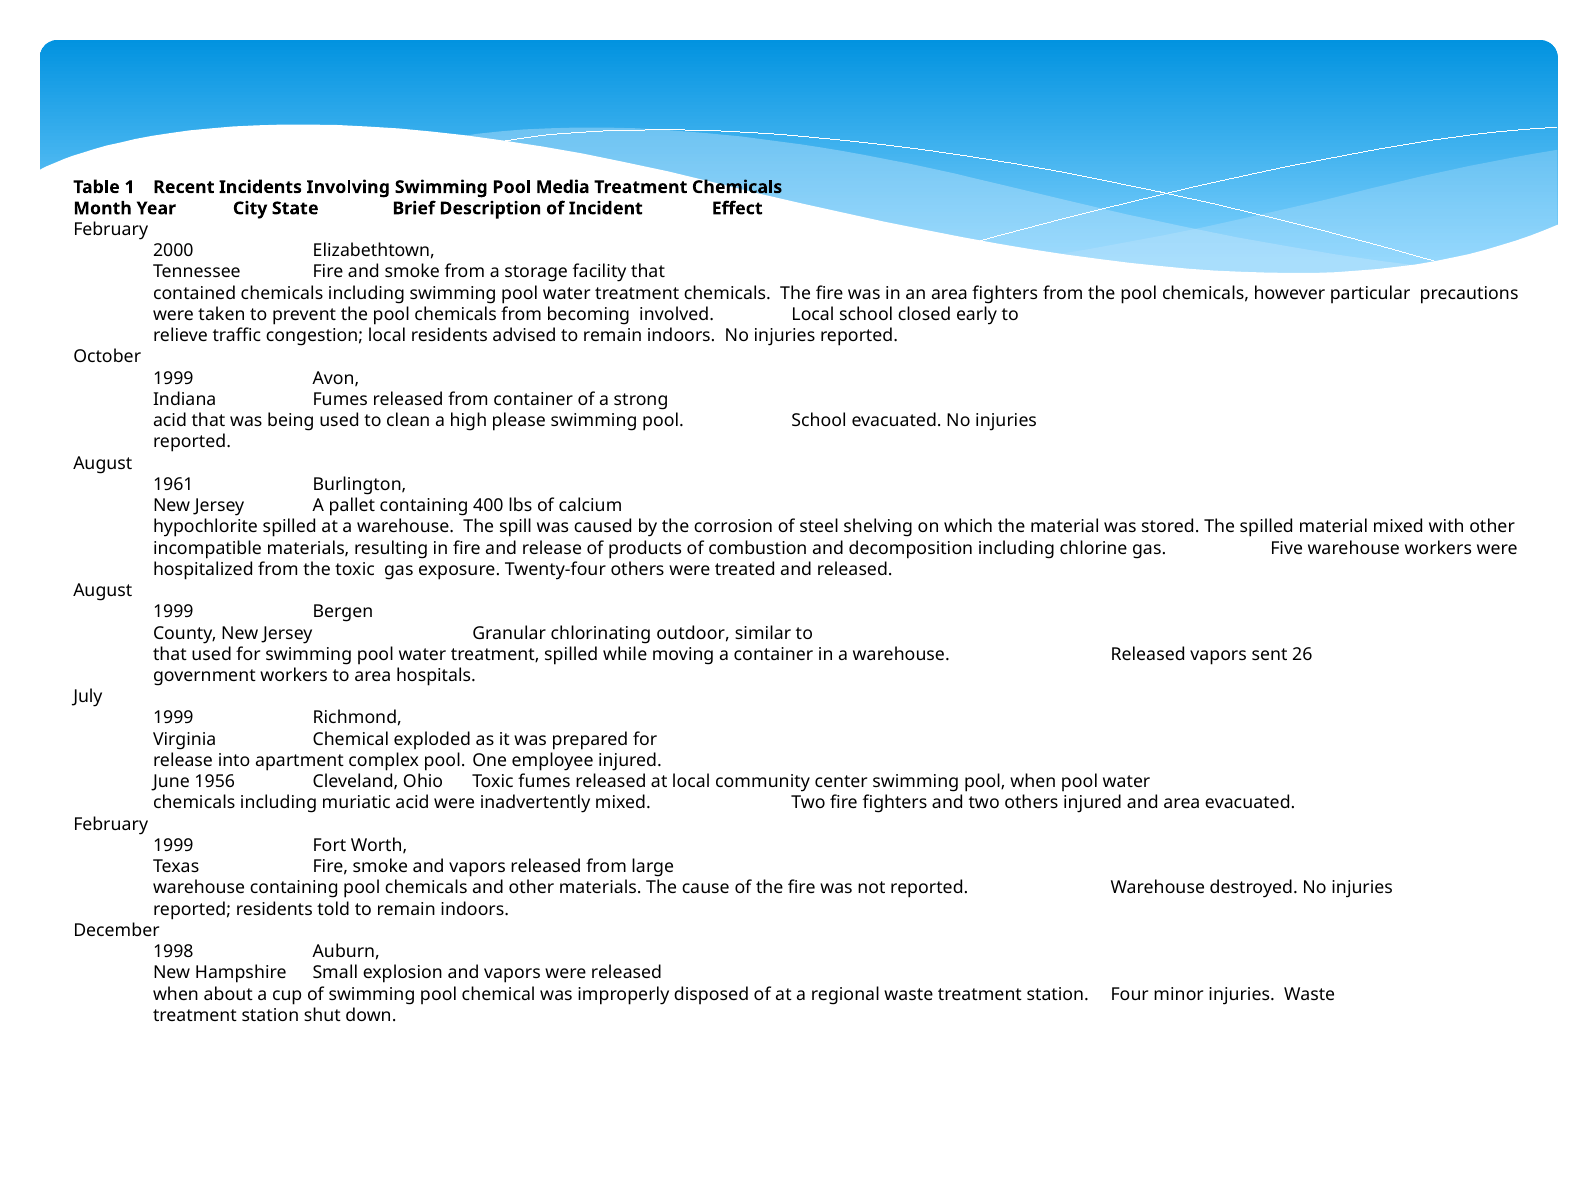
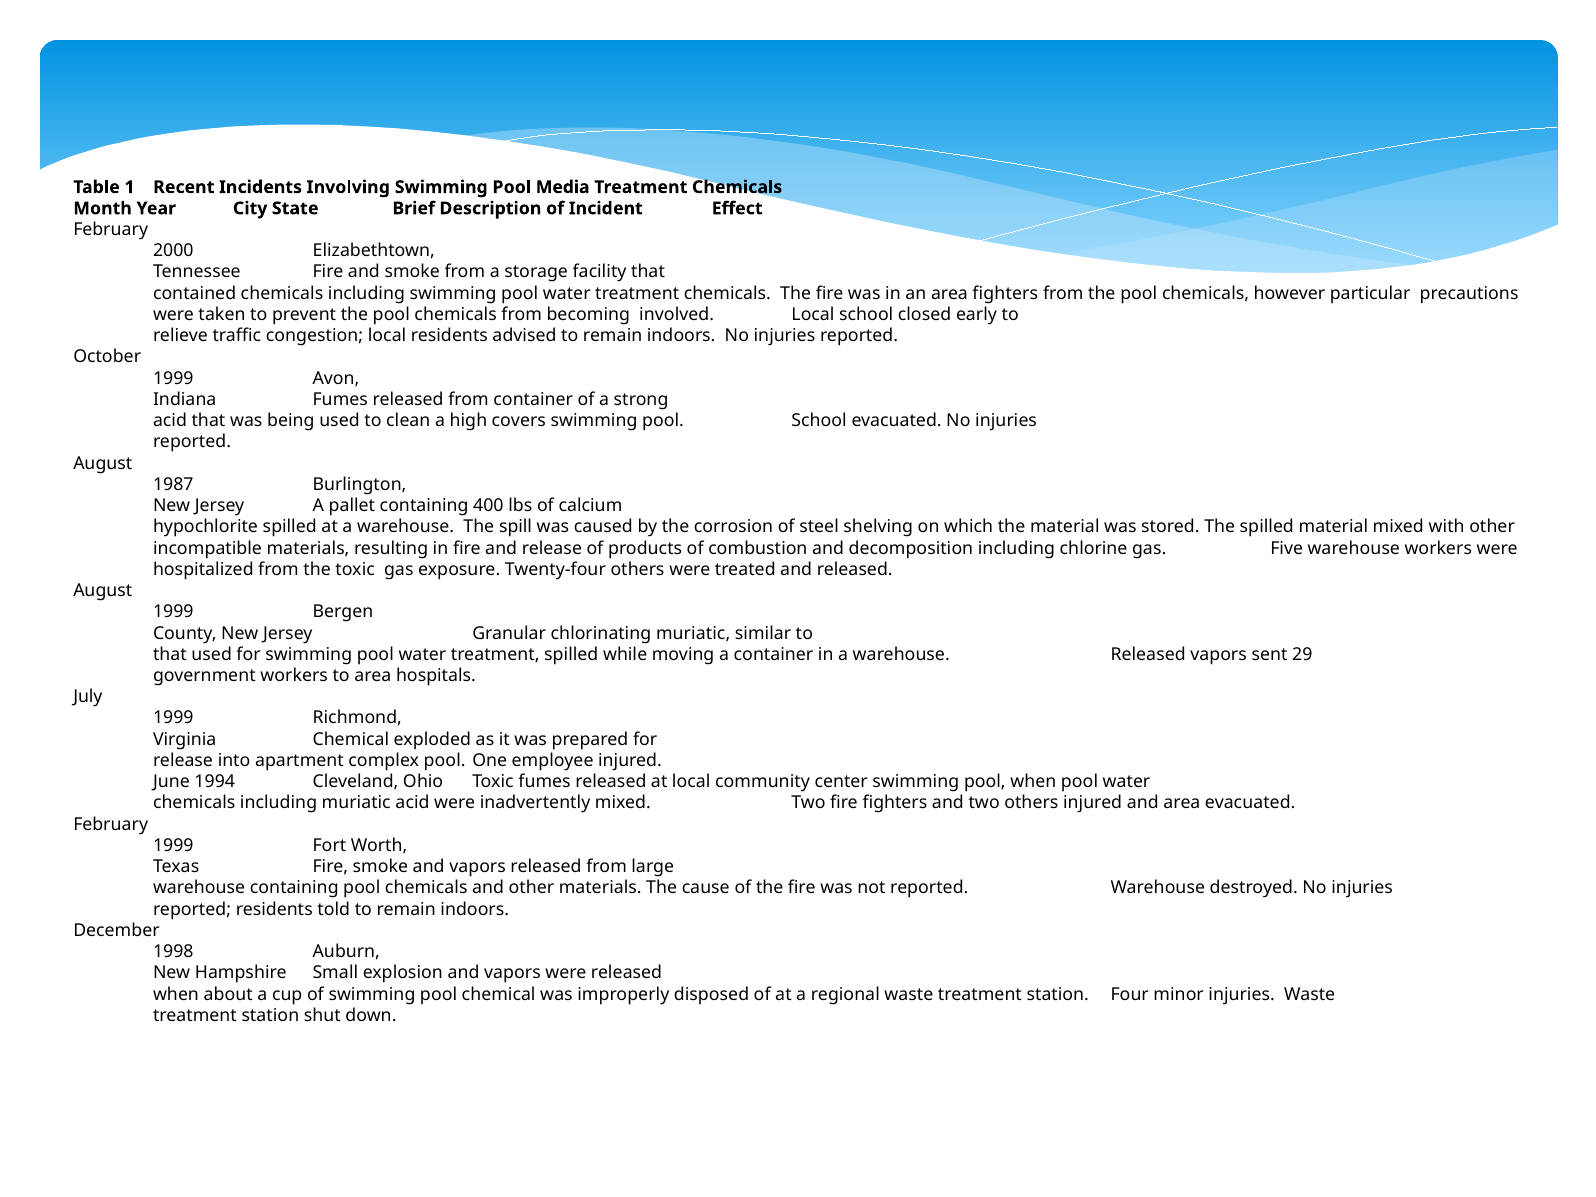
please: please -> covers
1961: 1961 -> 1987
chlorinating outdoor: outdoor -> muriatic
26: 26 -> 29
1956: 1956 -> 1994
